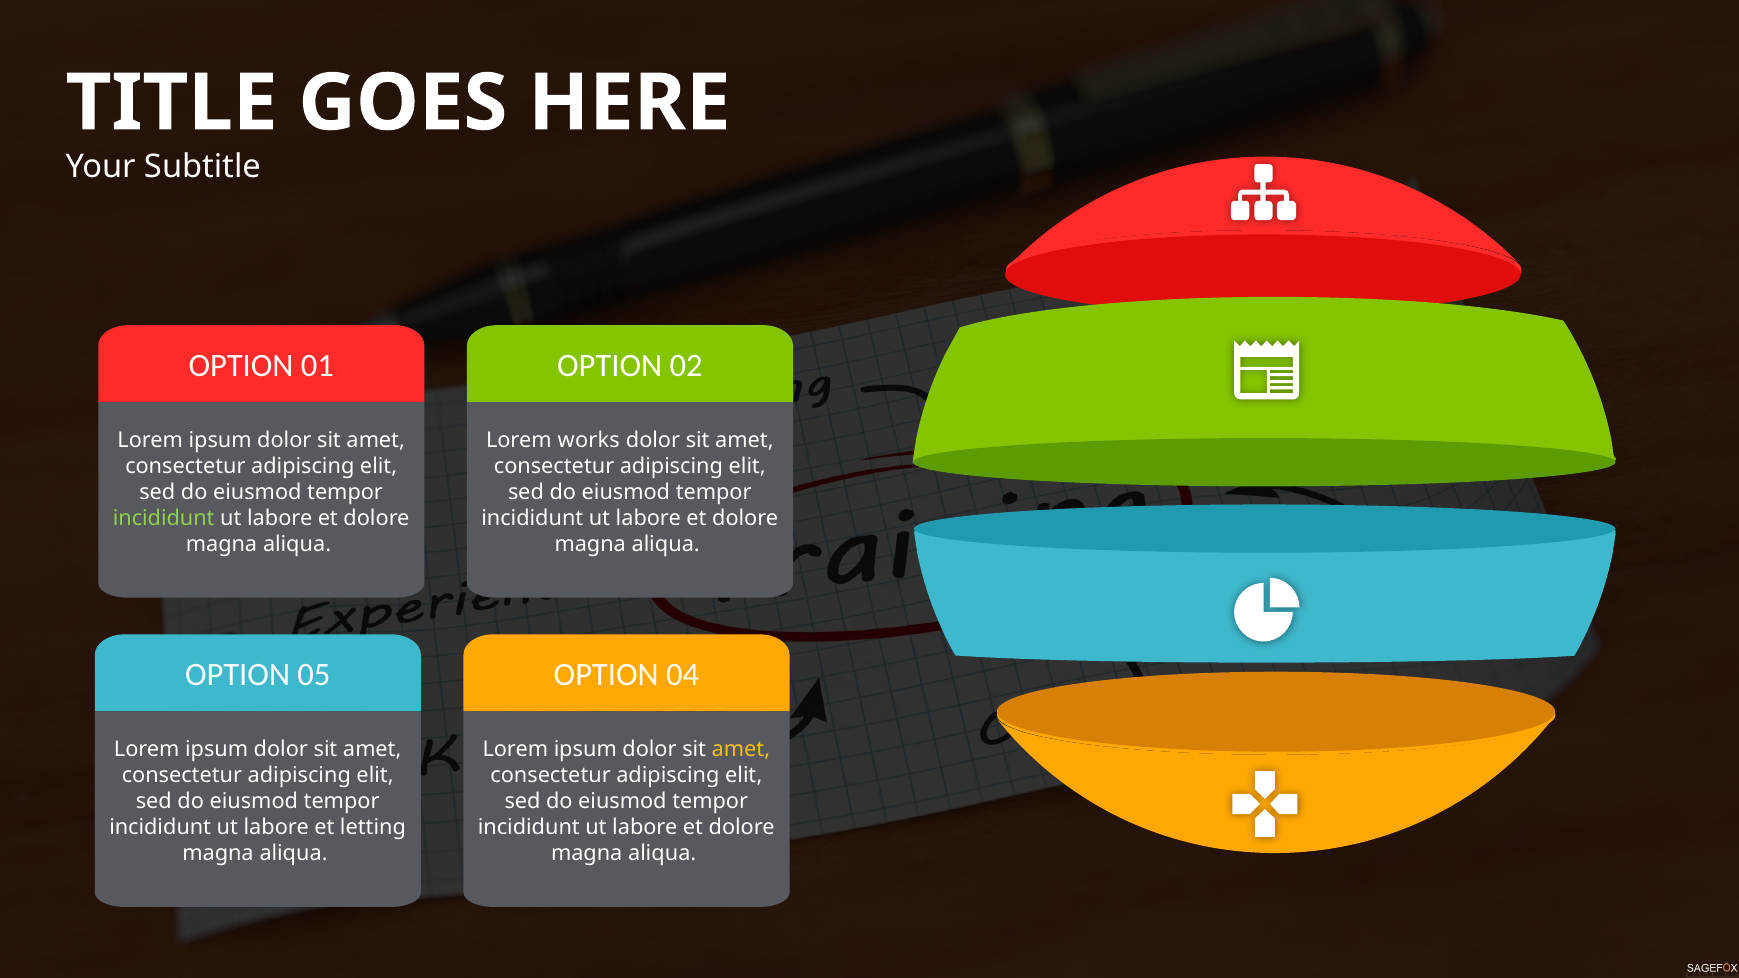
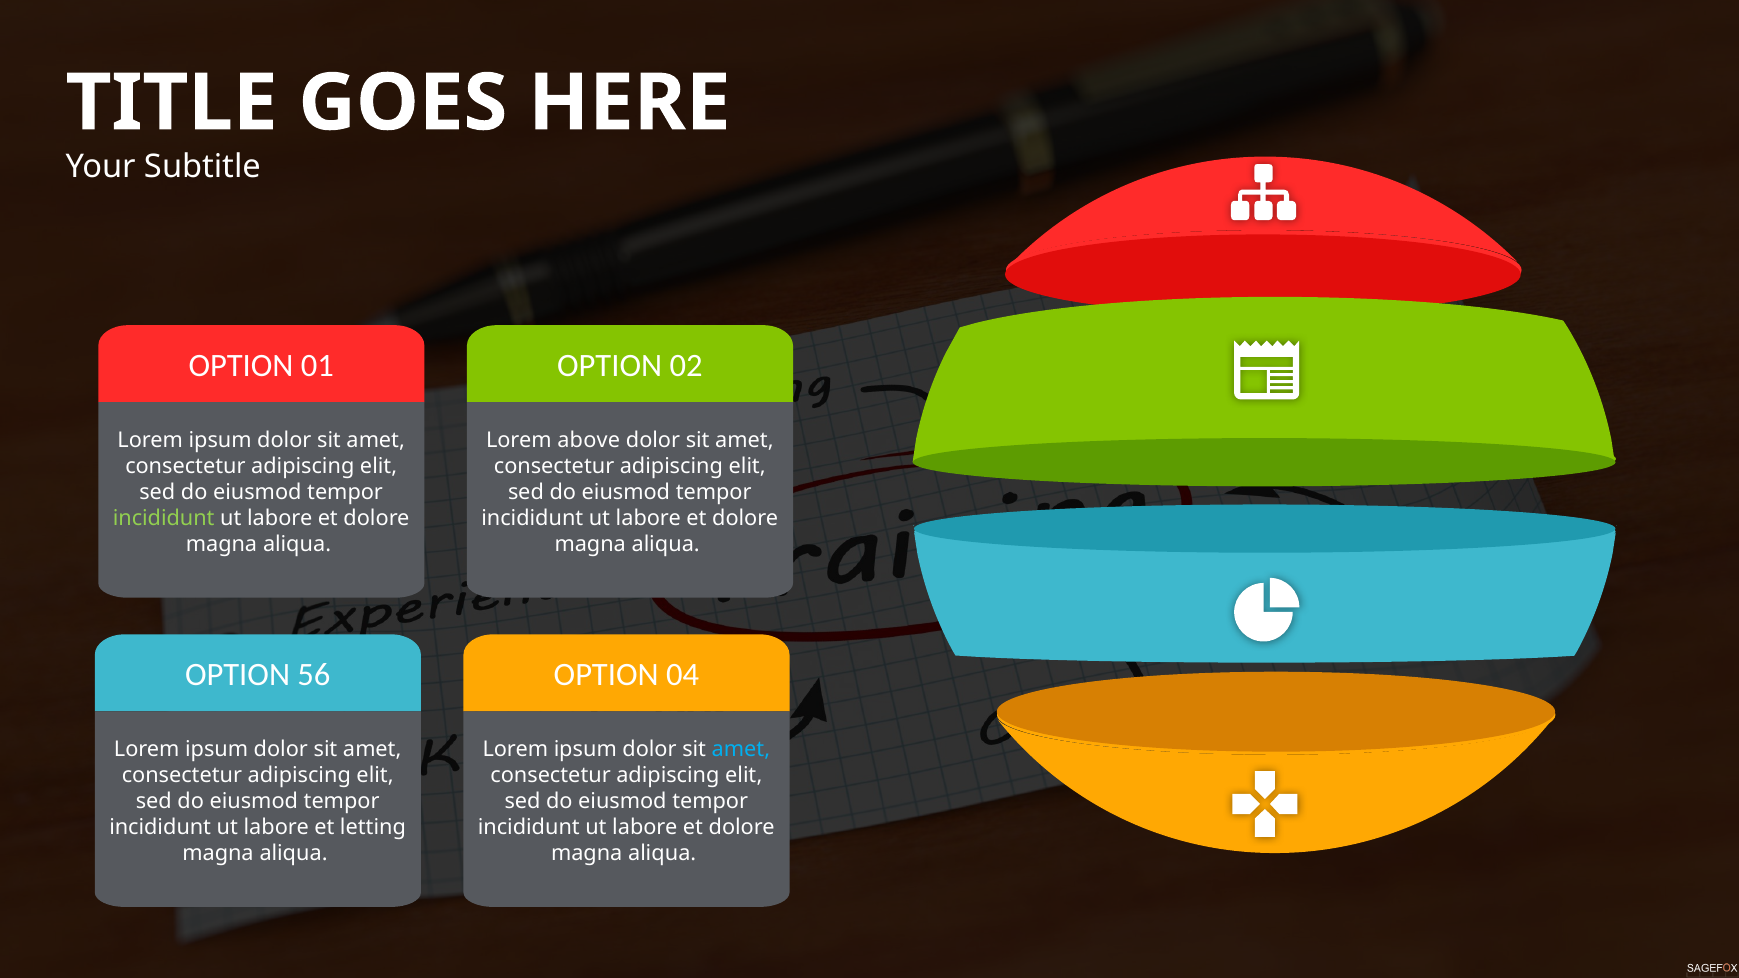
works: works -> above
05: 05 -> 56
amet at (741, 749) colour: yellow -> light blue
